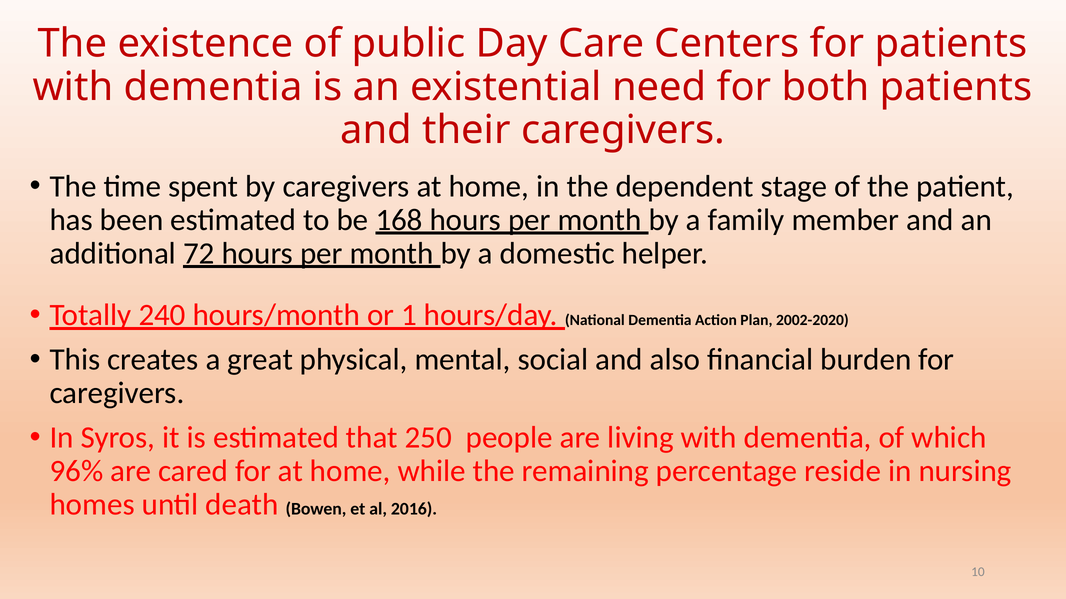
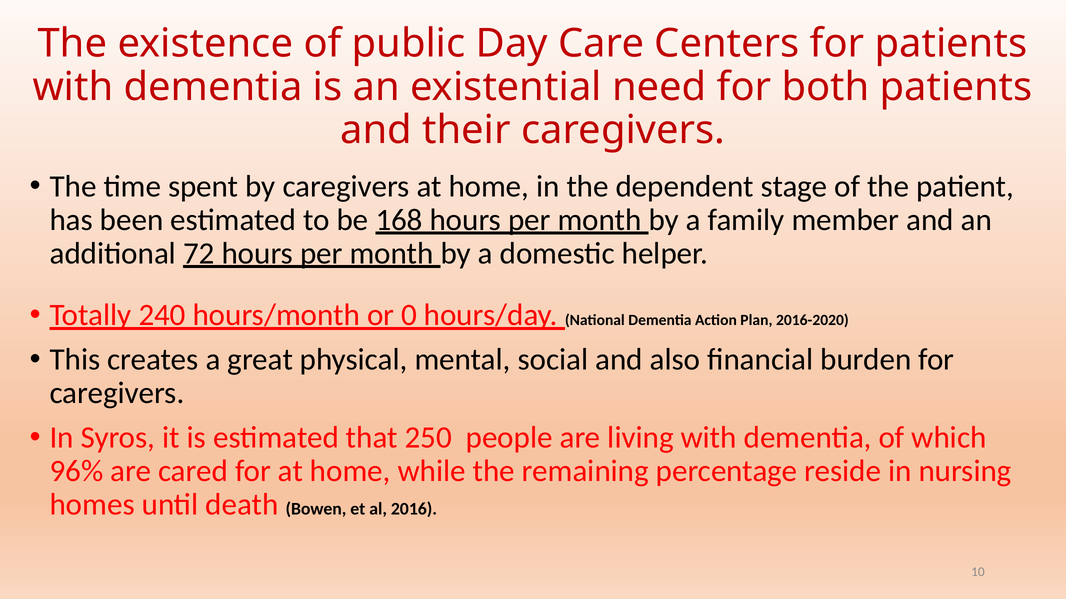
1: 1 -> 0
2002-2020: 2002-2020 -> 2016-2020
